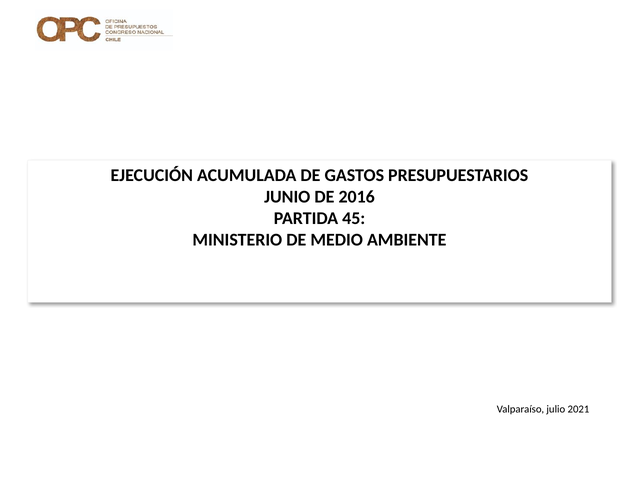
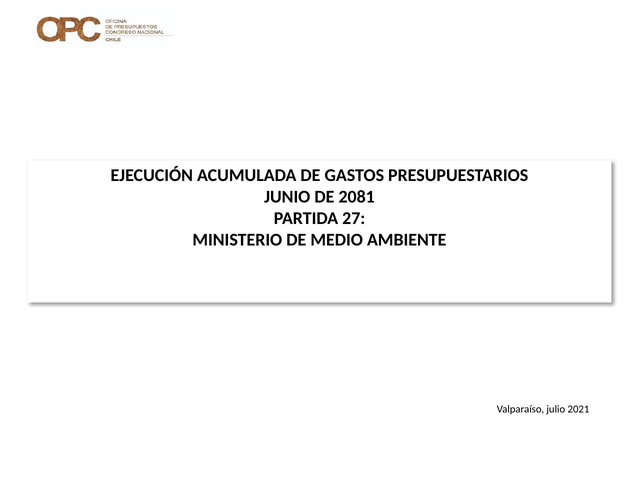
2016: 2016 -> 2081
45: 45 -> 27
